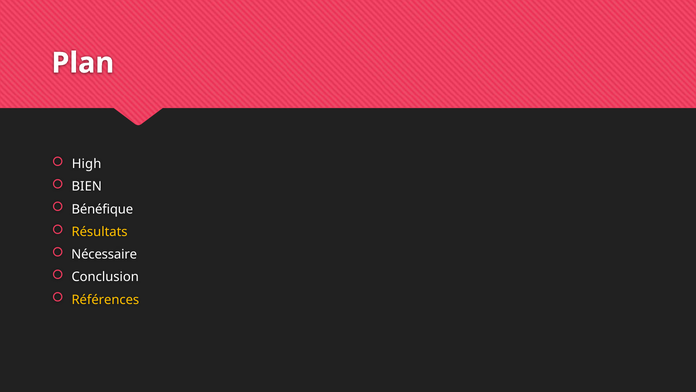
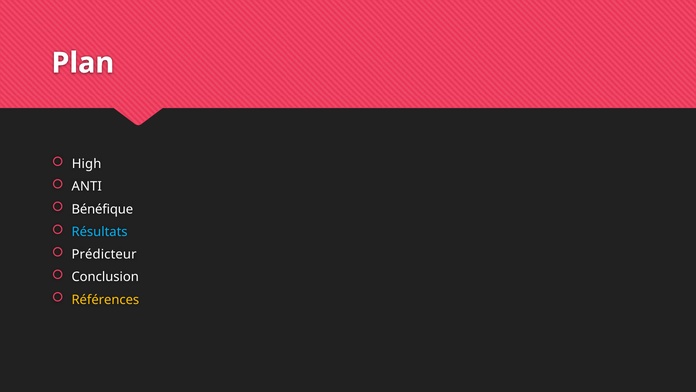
BIEN: BIEN -> ANTI
Résultats colour: yellow -> light blue
Nécessaire: Nécessaire -> Prédicteur
